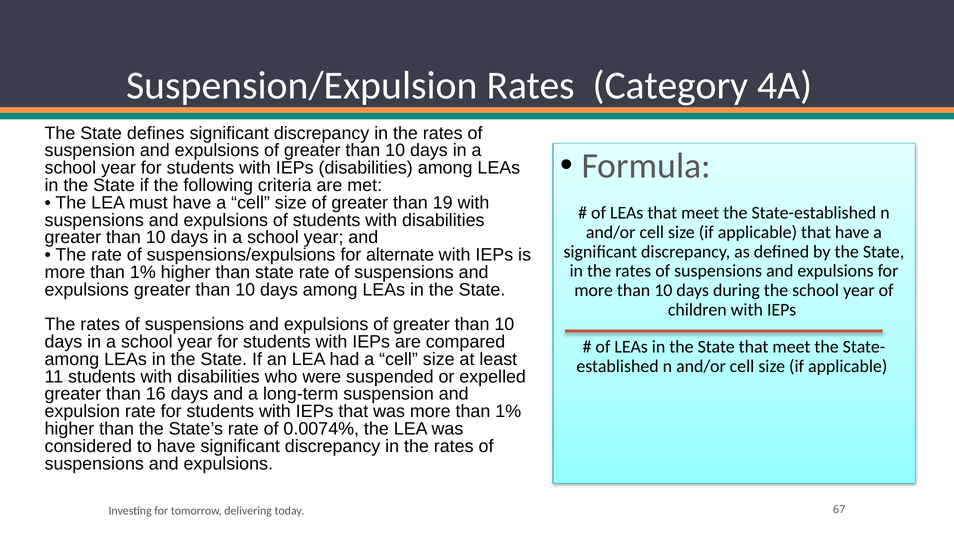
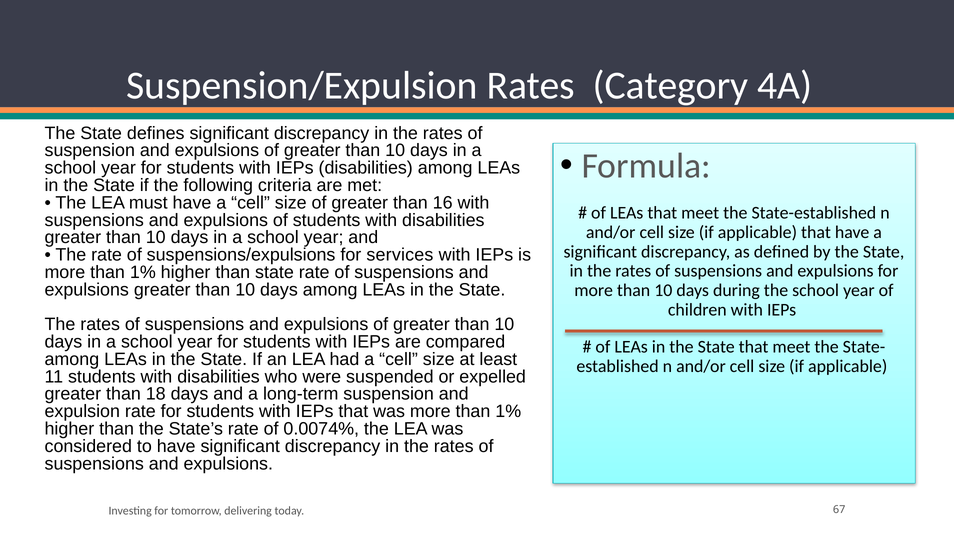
19: 19 -> 16
alternate: alternate -> services
16: 16 -> 18
